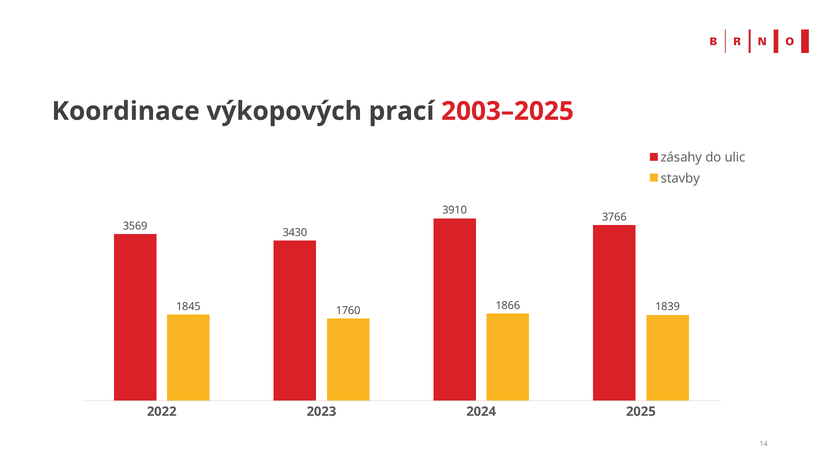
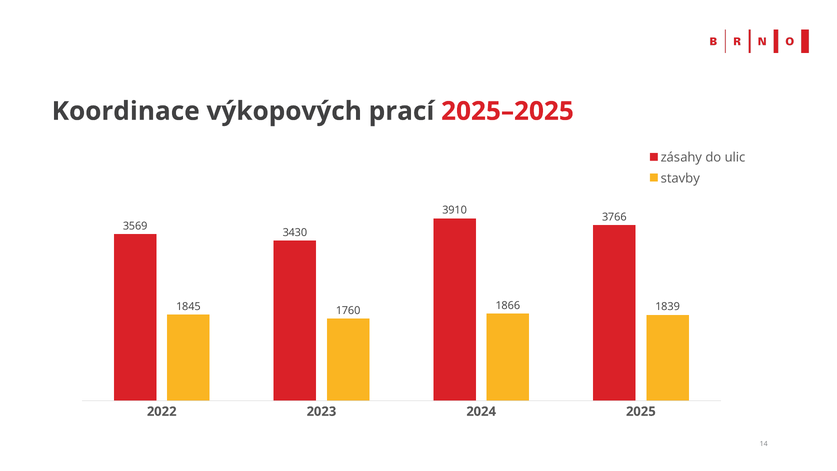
2003–2025: 2003–2025 -> 2025–2025
